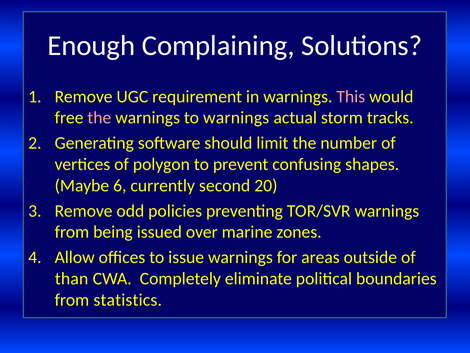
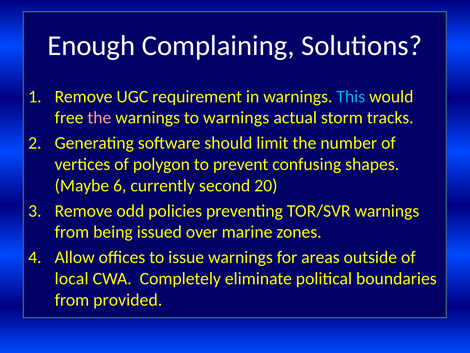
This colour: pink -> light blue
than: than -> local
statistics: statistics -> provided
